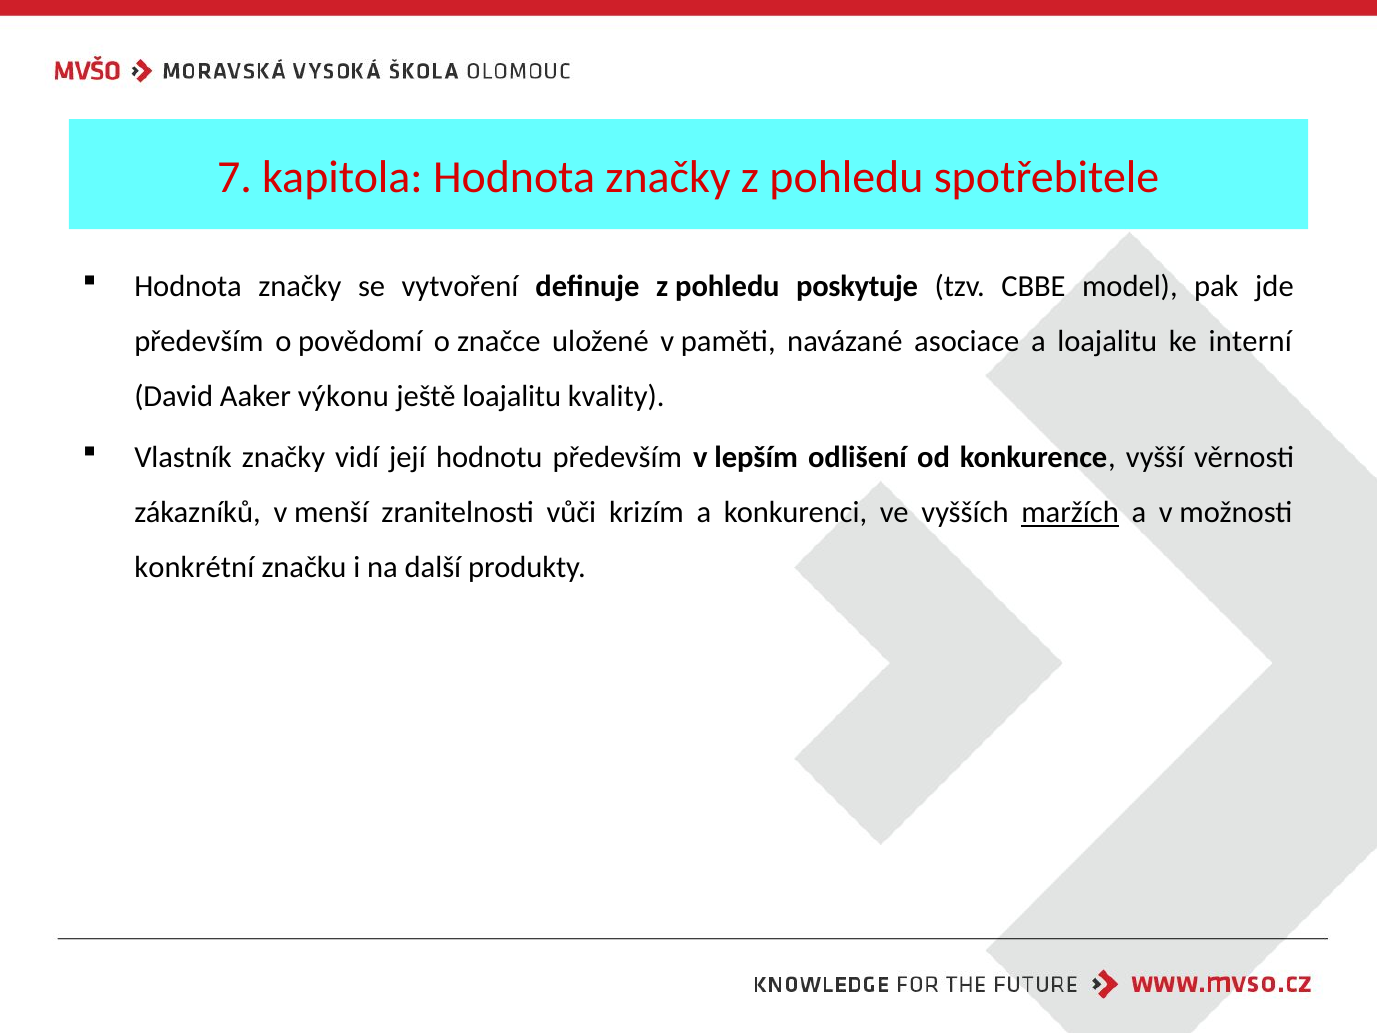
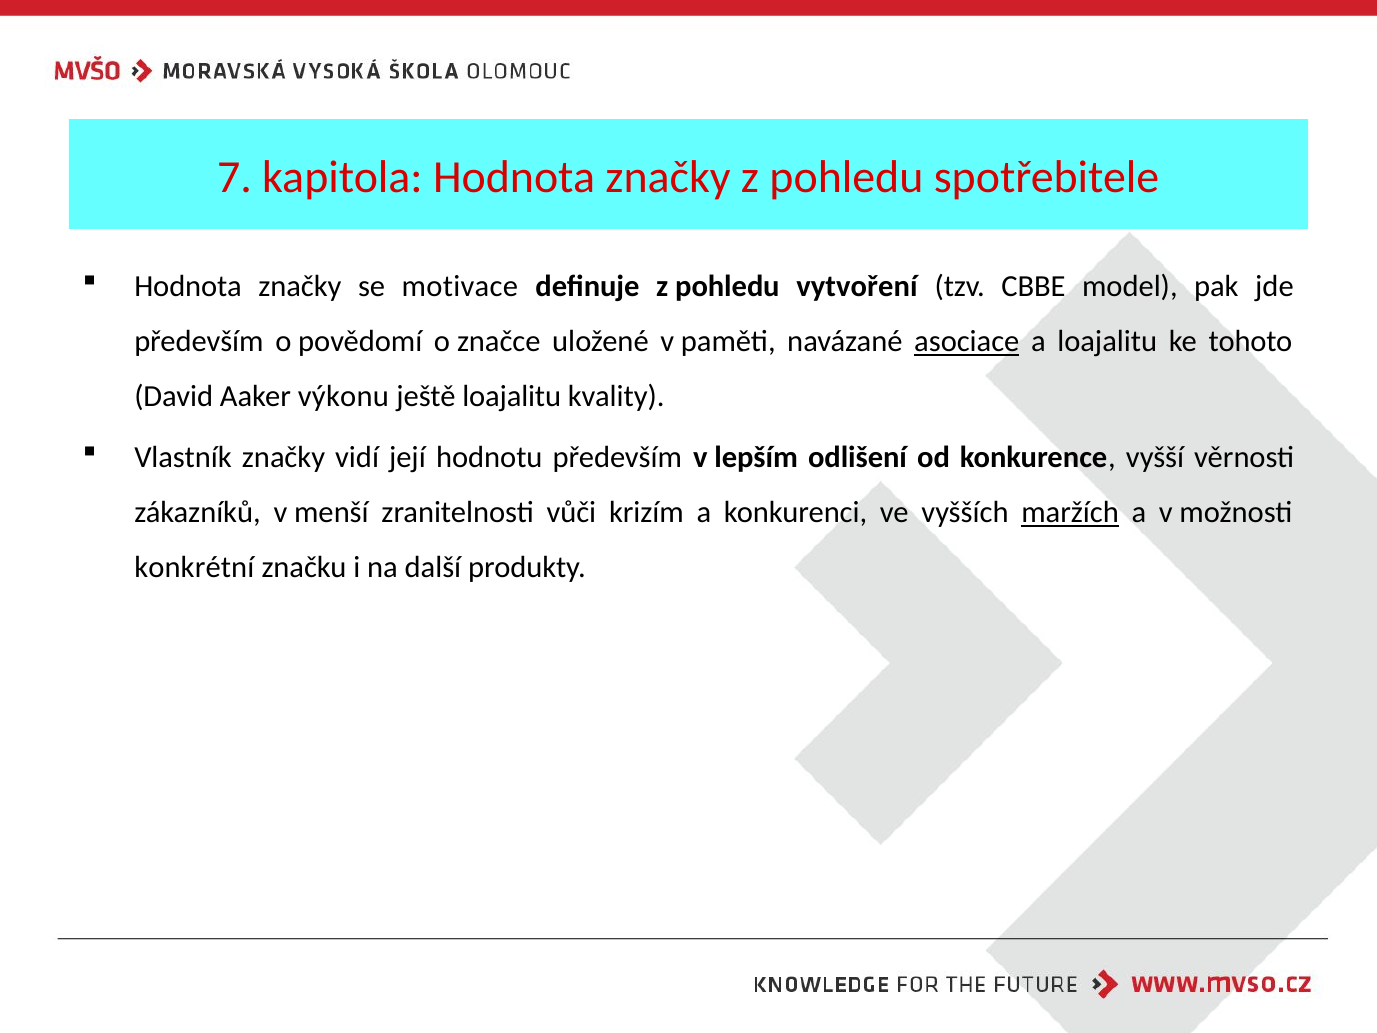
vytvoření: vytvoření -> motivace
poskytuje: poskytuje -> vytvoření
asociace underline: none -> present
interní: interní -> tohoto
